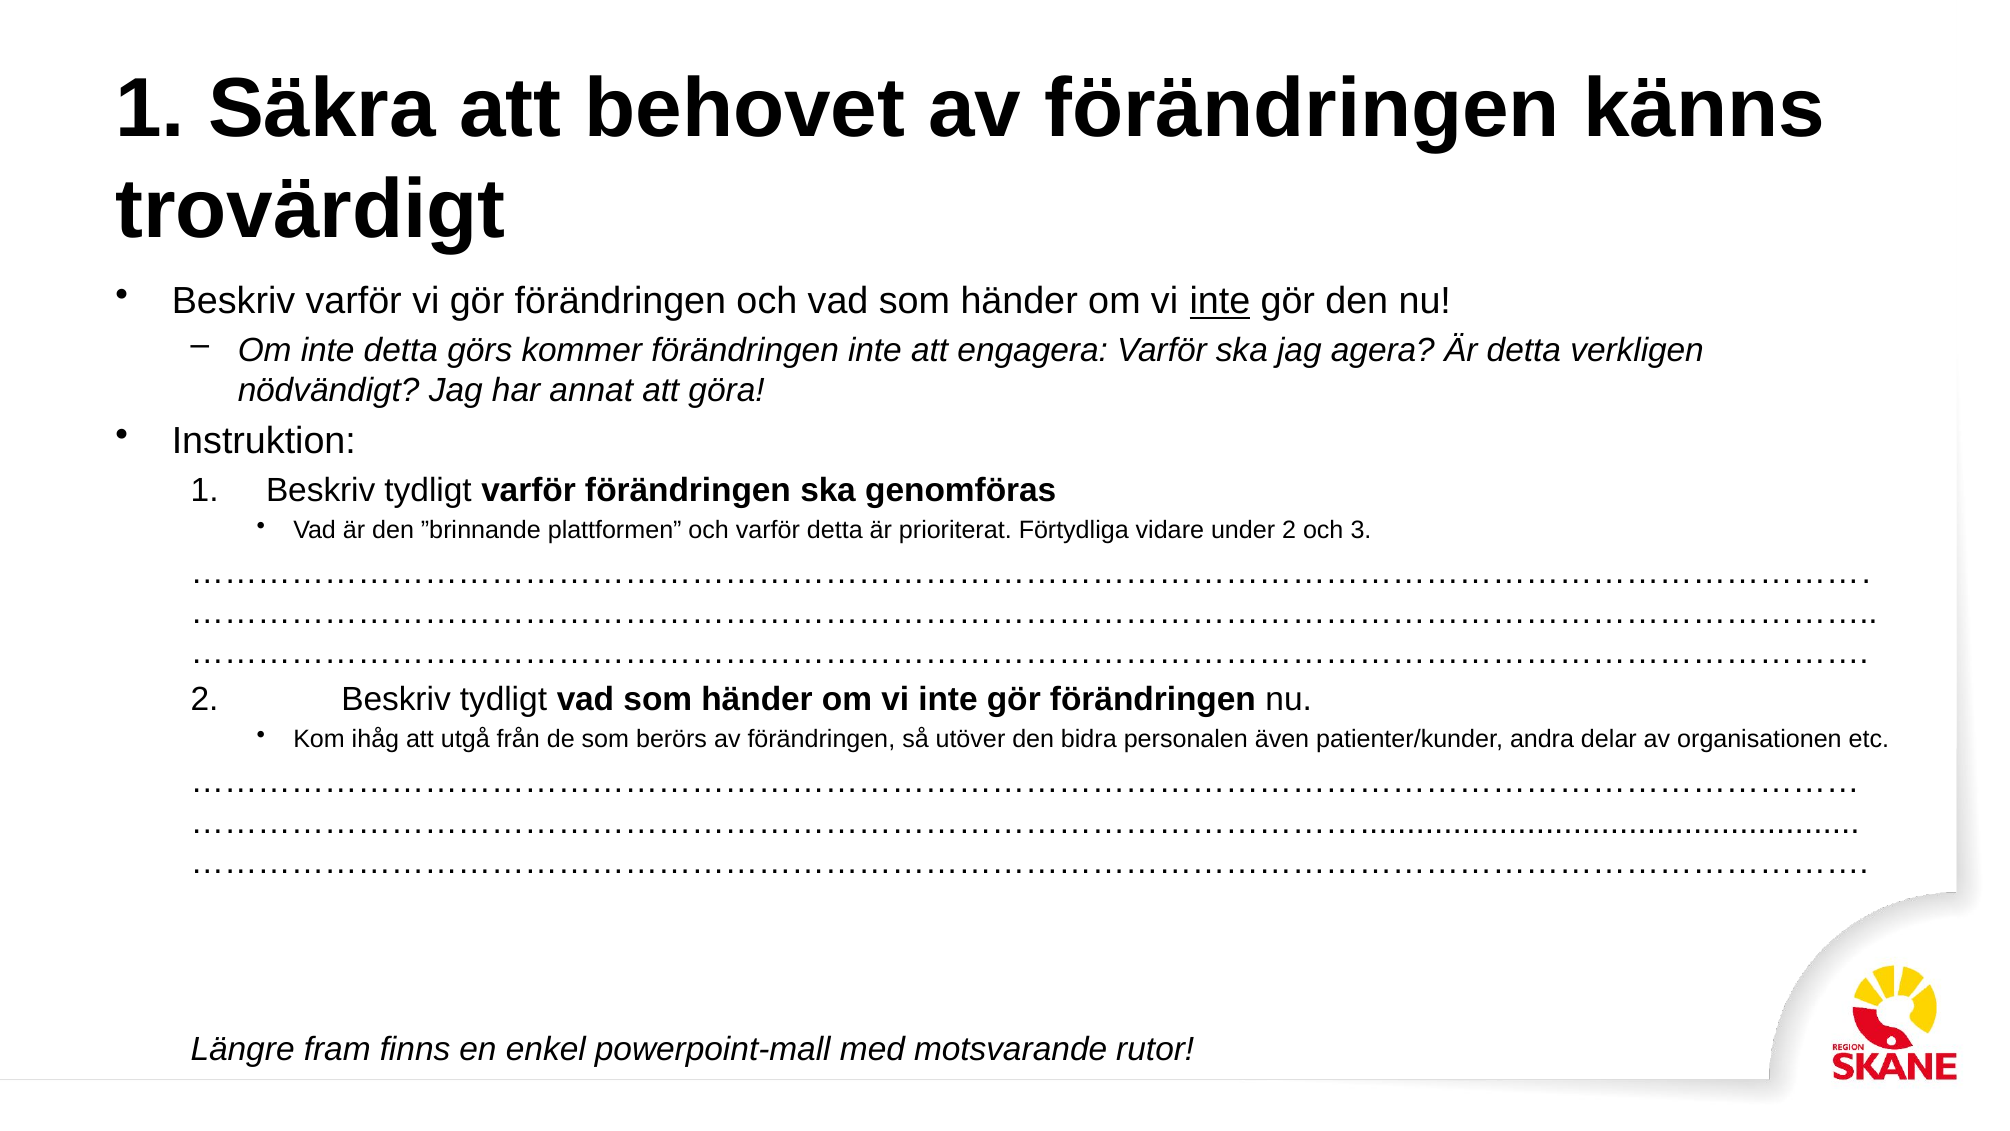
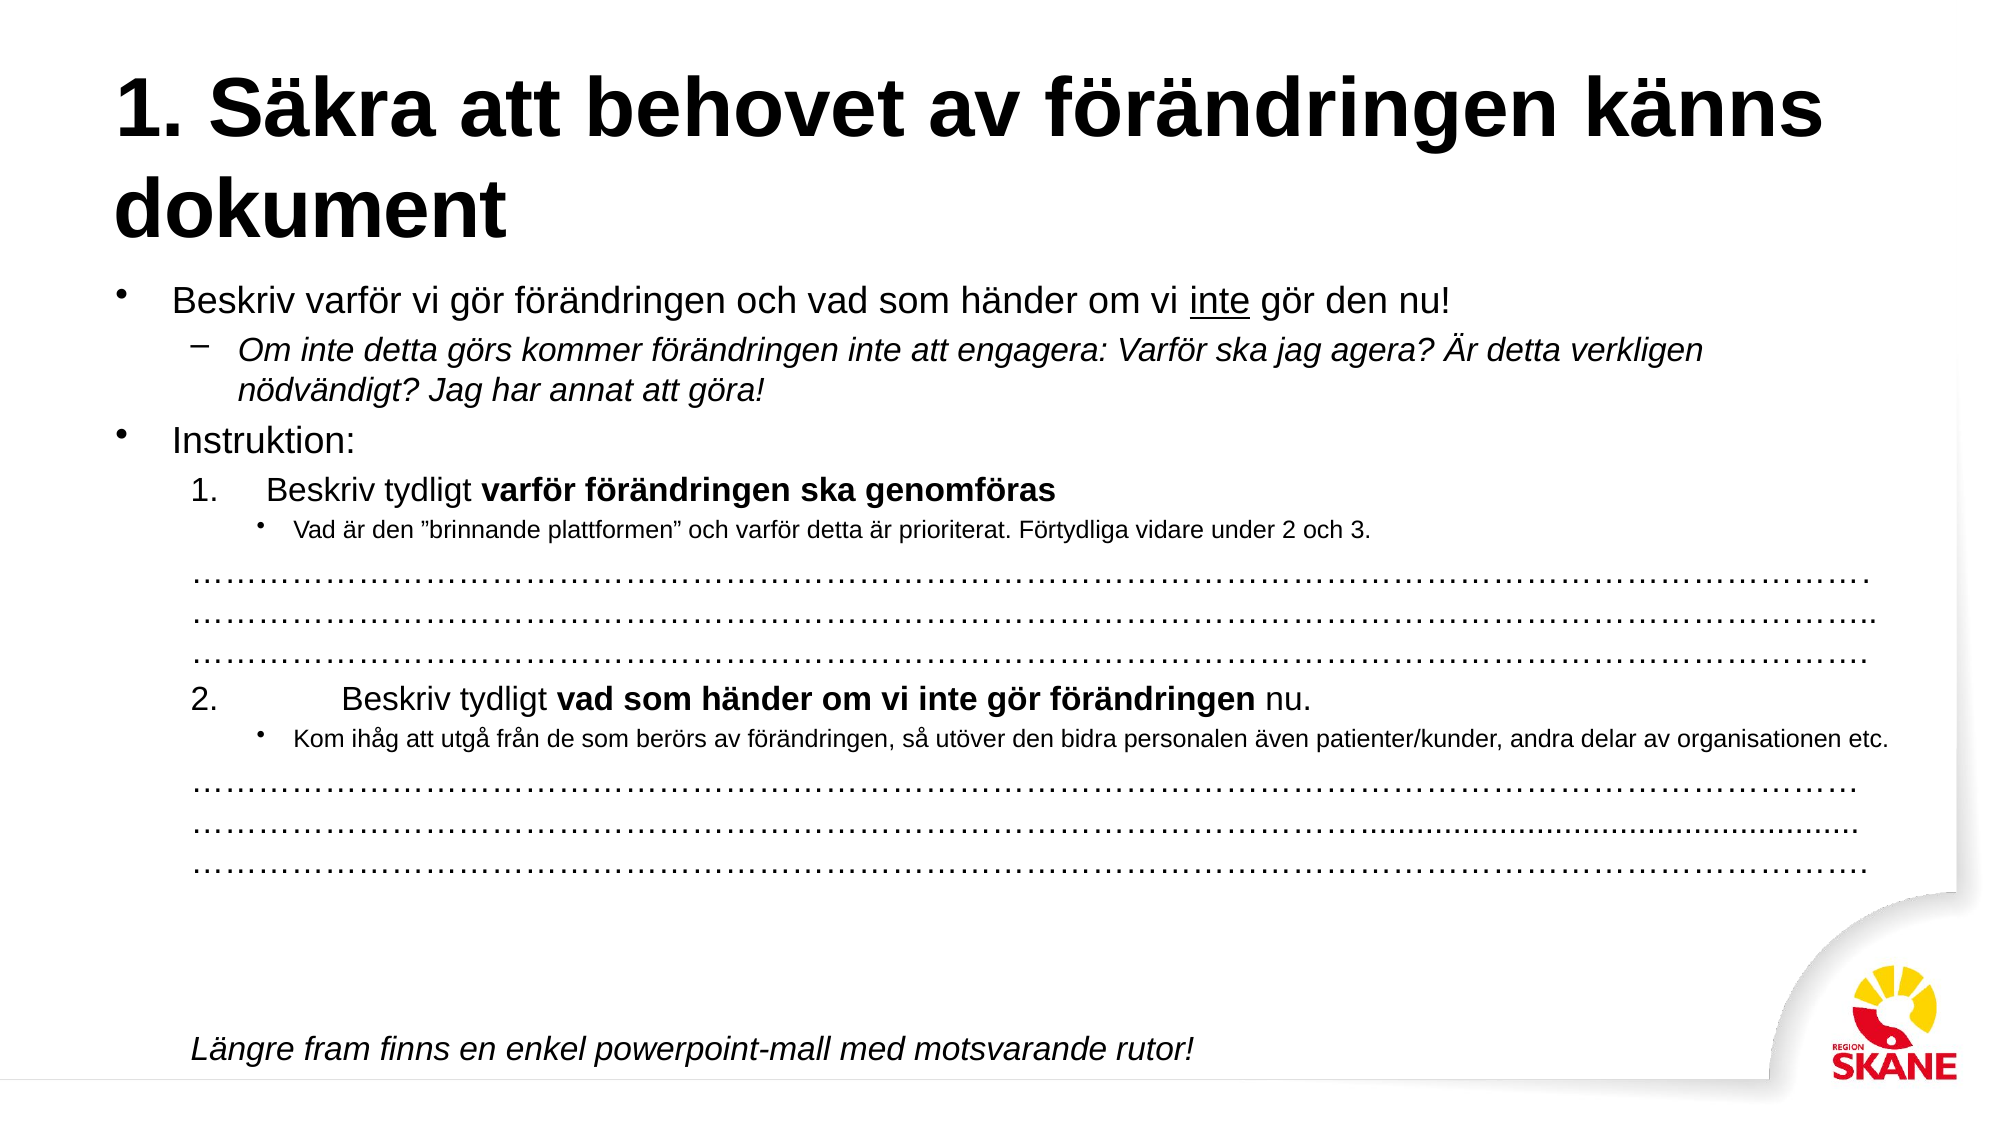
trovärdigt: trovärdigt -> dokument
